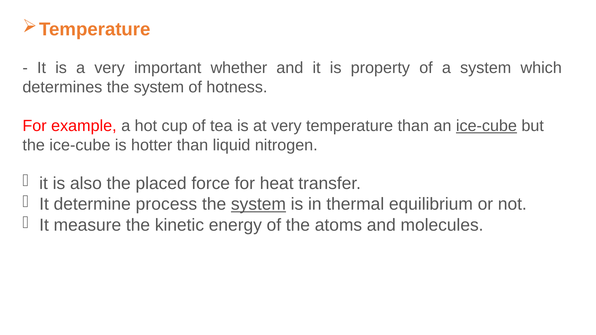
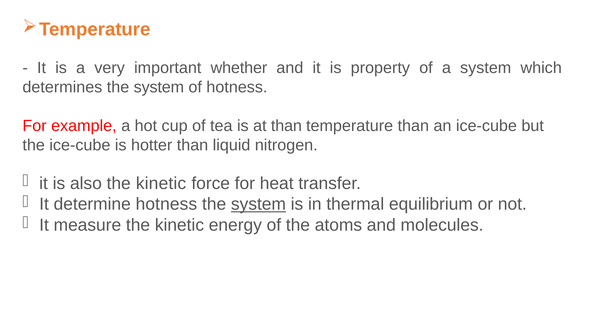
at very: very -> than
ice-cube at (486, 126) underline: present -> none
also the placed: placed -> kinetic
determine process: process -> hotness
